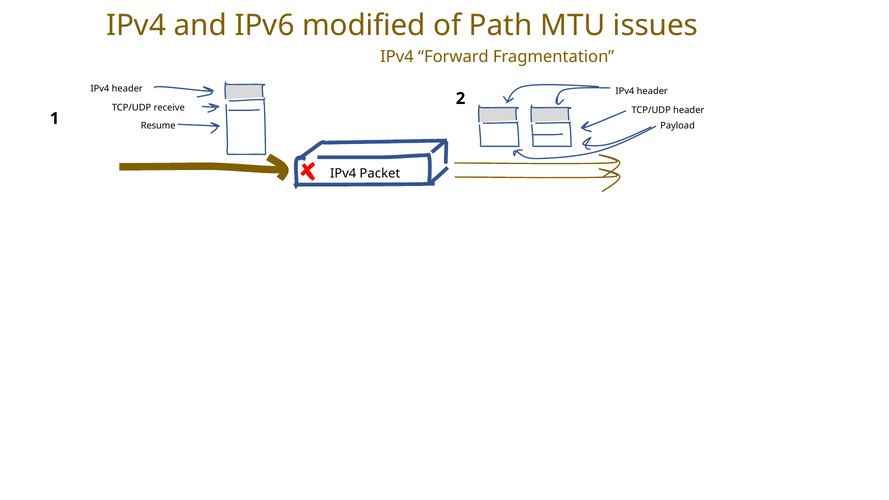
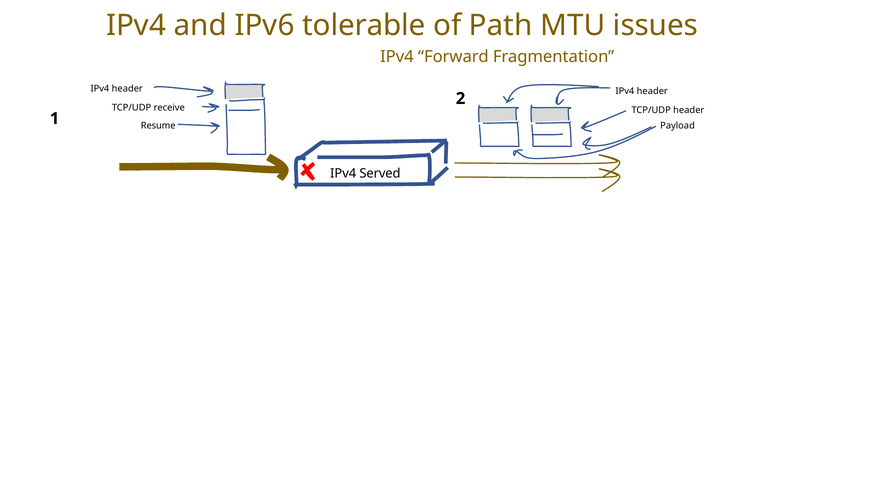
modified: modified -> tolerable
Packet: Packet -> Served
